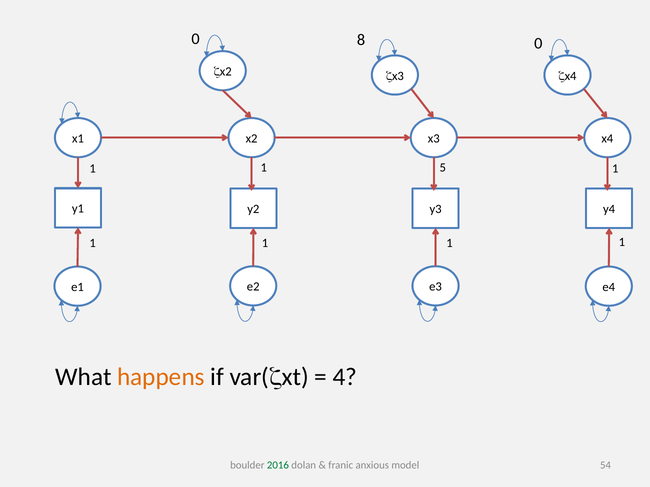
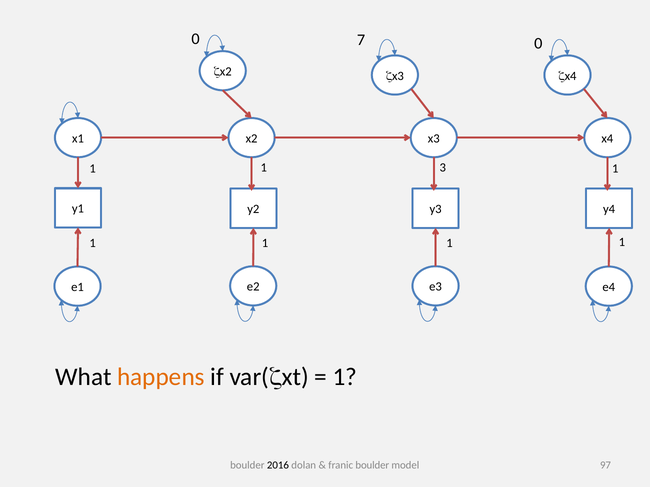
8: 8 -> 7
5: 5 -> 3
4 at (345, 377): 4 -> 1
2016 colour: green -> black
franic anxious: anxious -> boulder
54: 54 -> 97
